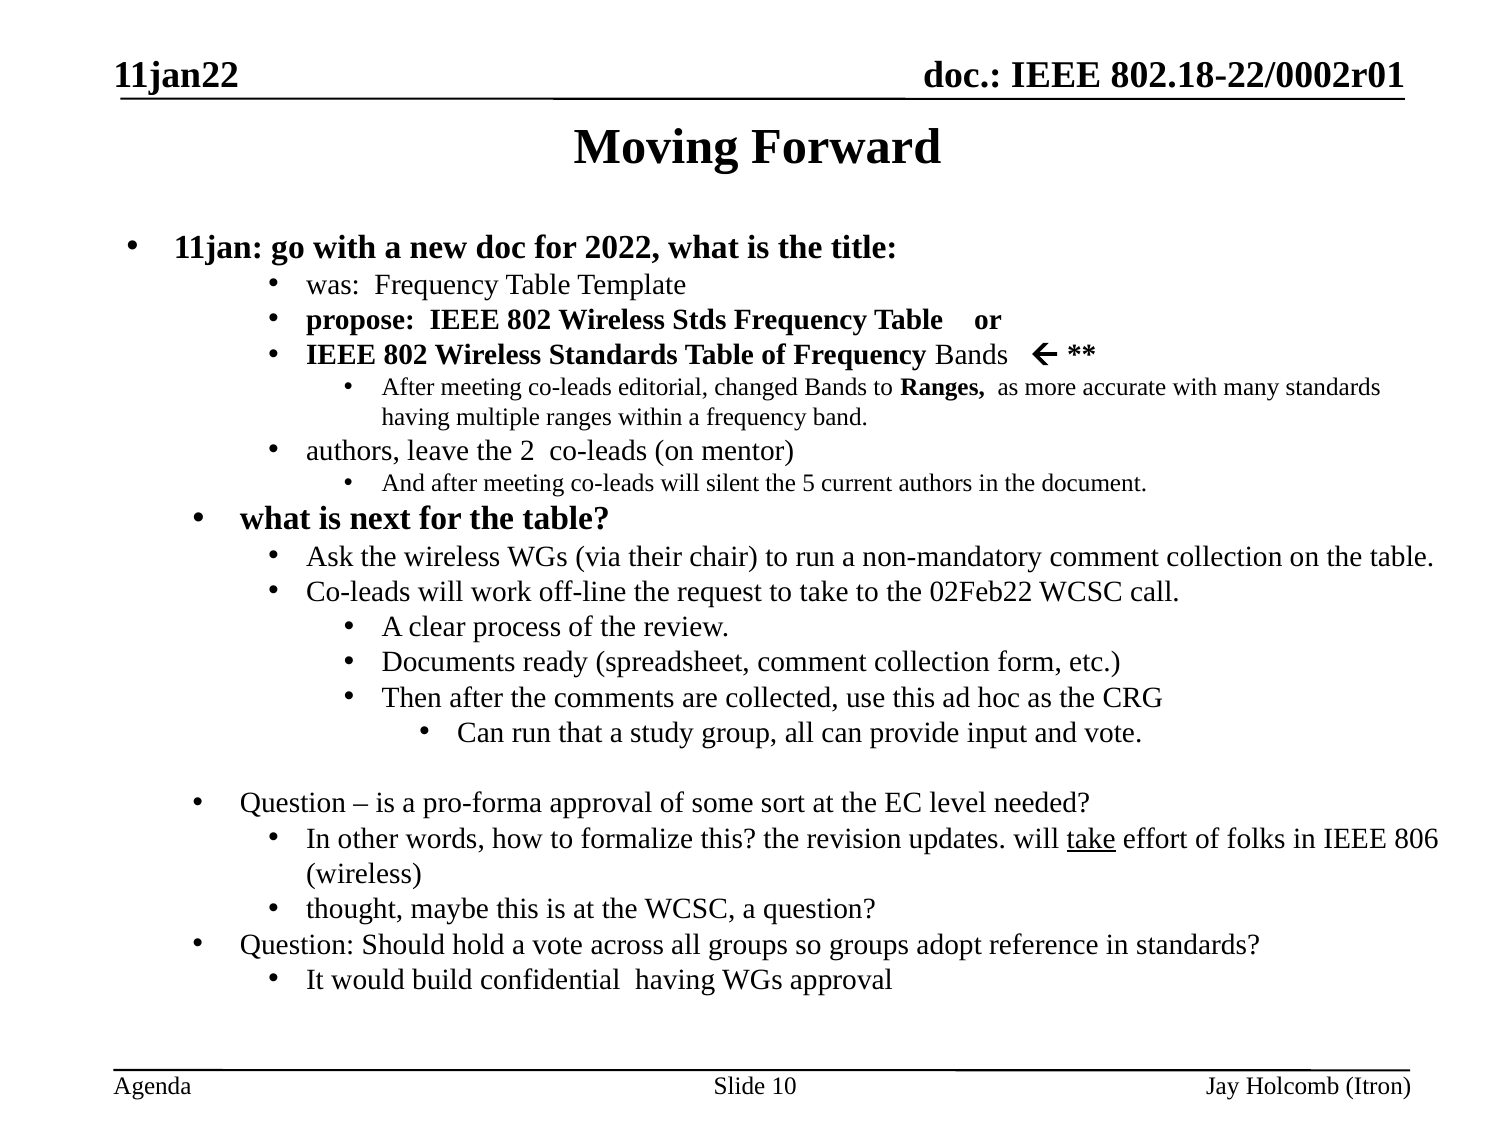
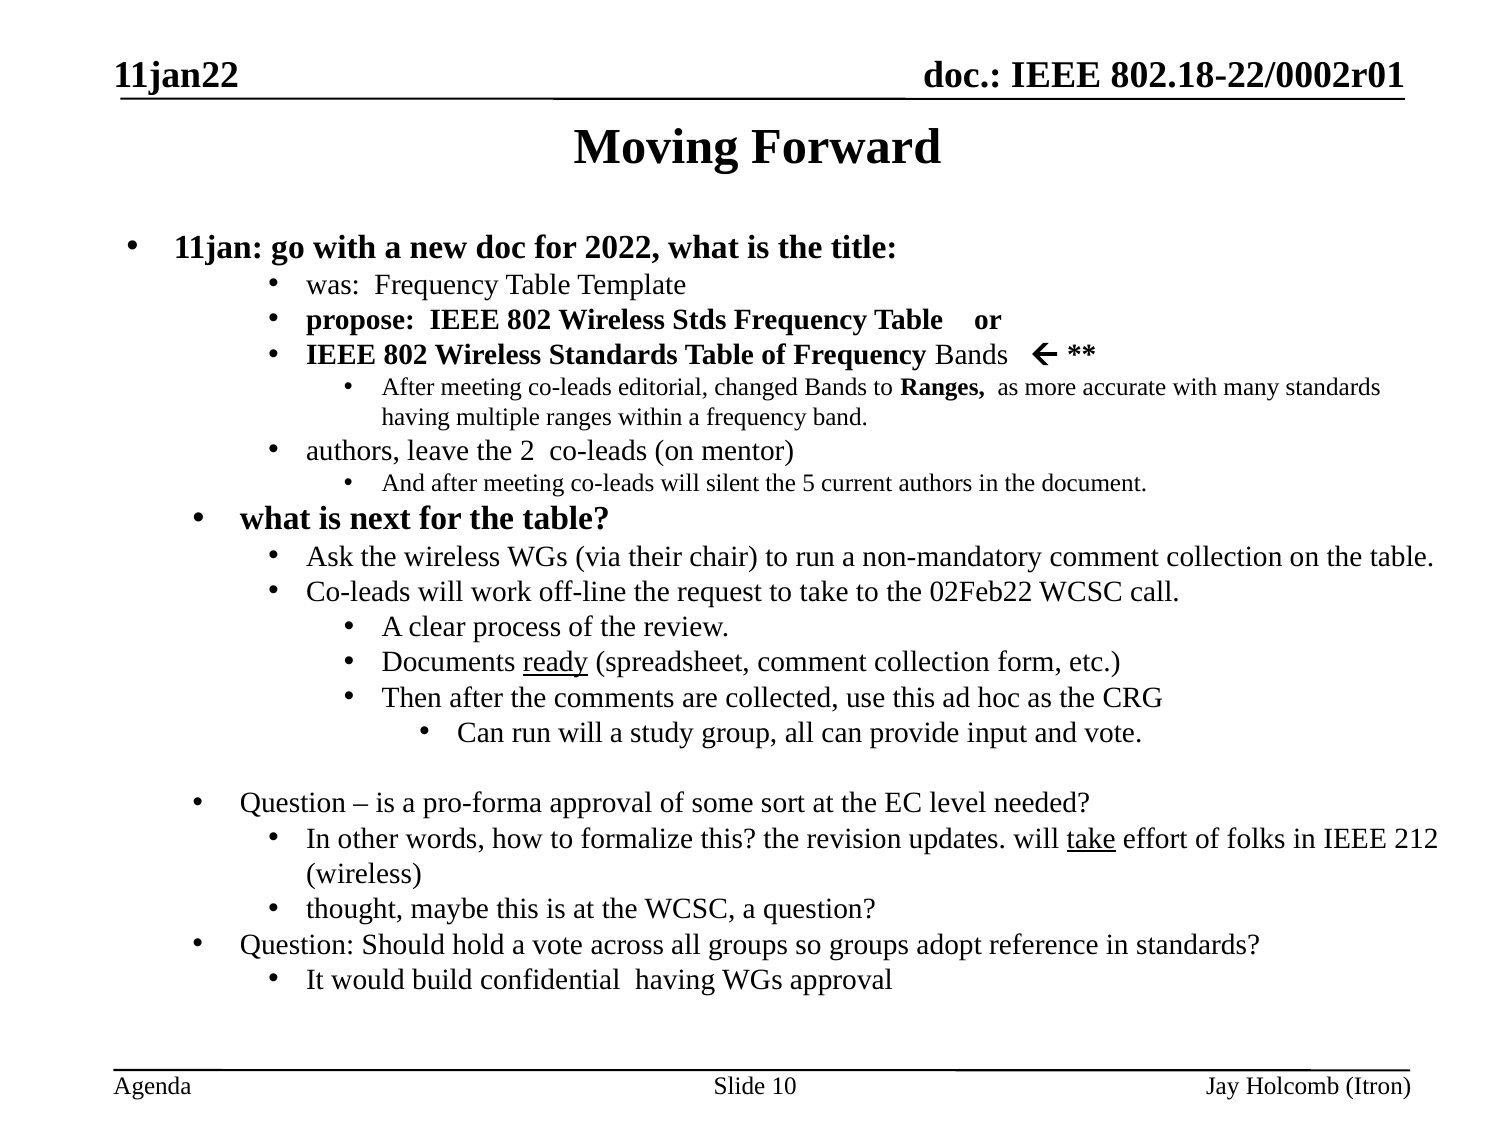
ready underline: none -> present
run that: that -> will
806: 806 -> 212
